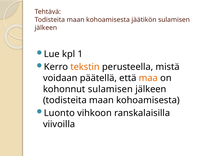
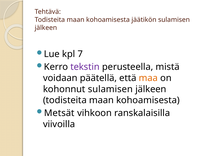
1: 1 -> 7
tekstin colour: orange -> purple
Luonto: Luonto -> Metsät
